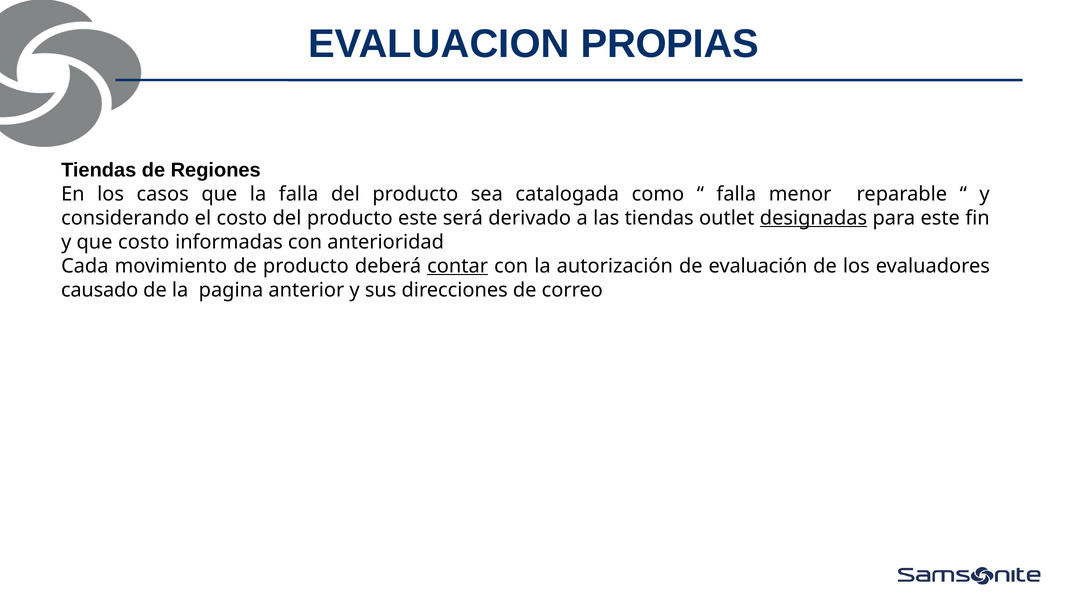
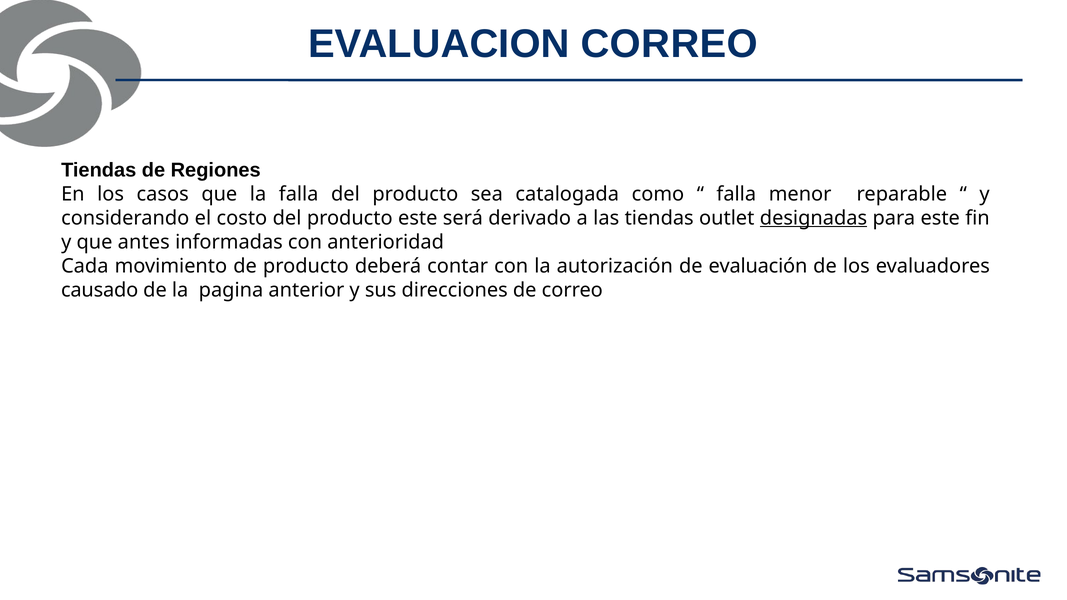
EVALUACION PROPIAS: PROPIAS -> CORREO
que costo: costo -> antes
contar underline: present -> none
